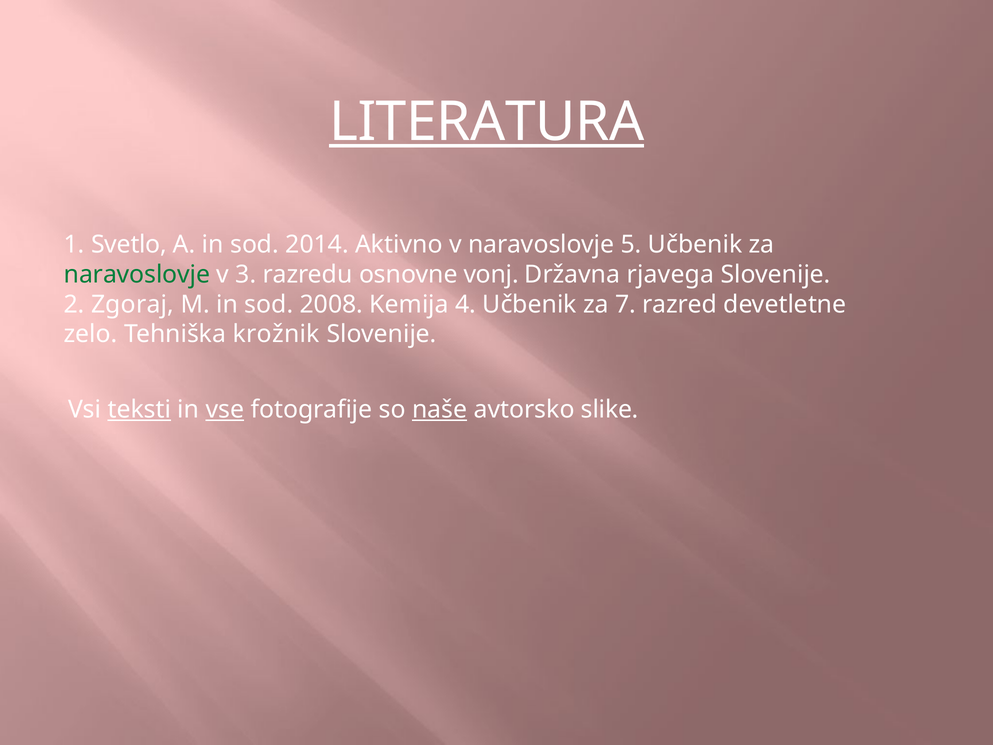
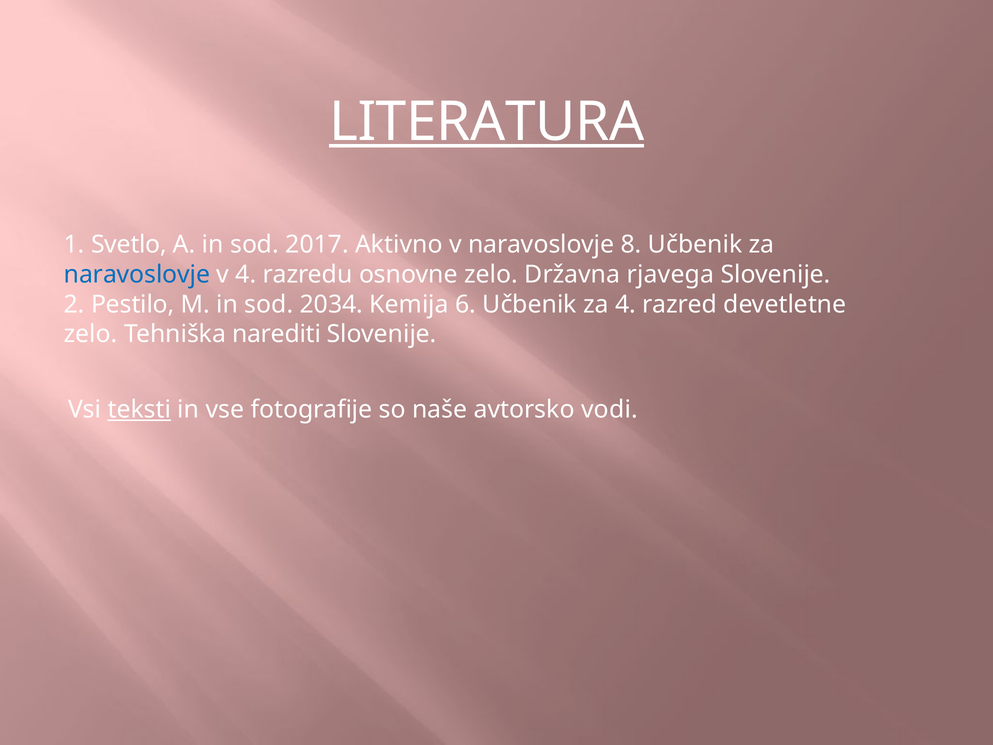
2014: 2014 -> 2017
5: 5 -> 8
naravoslovje at (137, 274) colour: green -> blue
v 3: 3 -> 4
osnovne vonj: vonj -> zelo
Zgoraj: Zgoraj -> Pestilo
2008: 2008 -> 2034
4: 4 -> 6
za 7: 7 -> 4
krožnik: krožnik -> narediti
vse underline: present -> none
naše underline: present -> none
slike: slike -> vodi
